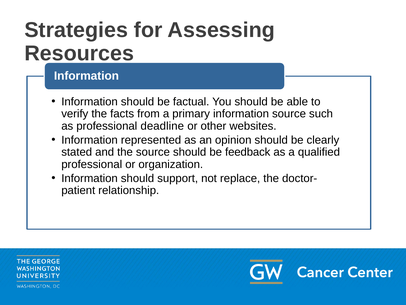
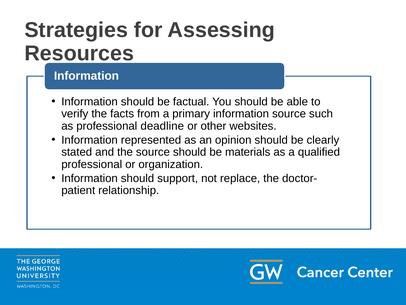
feedback: feedback -> materials
